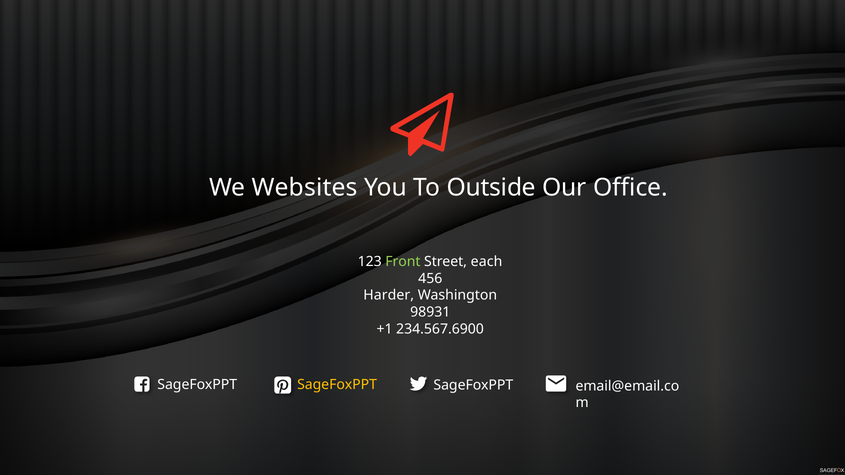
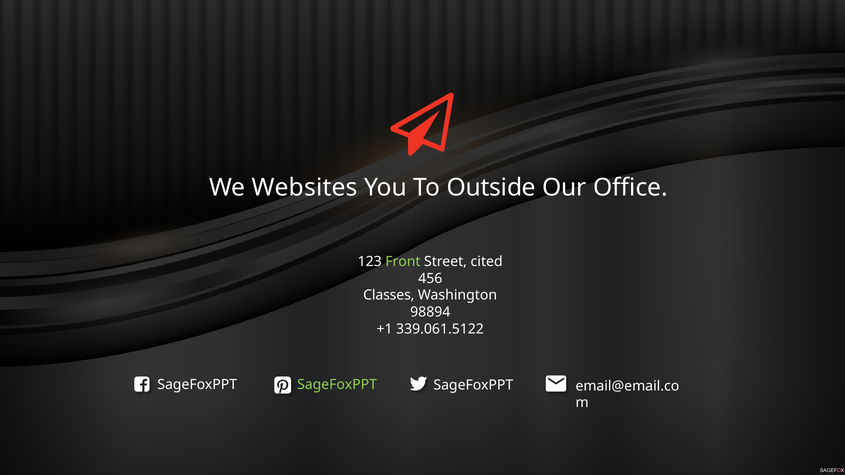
each: each -> cited
Harder: Harder -> Classes
98931: 98931 -> 98894
234.567.6900: 234.567.6900 -> 339.061.5122
SageFoxPPT at (337, 385) colour: yellow -> light green
